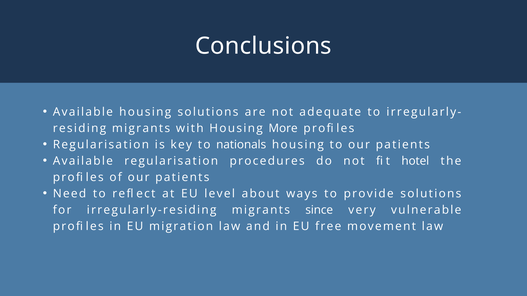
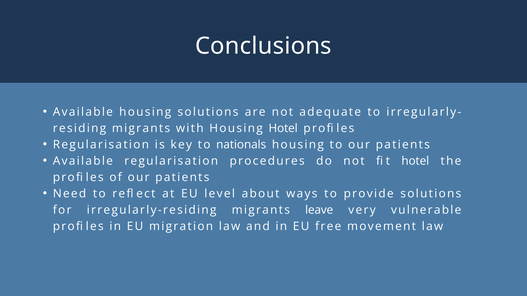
Housing More: More -> Hotel
since: since -> leave
